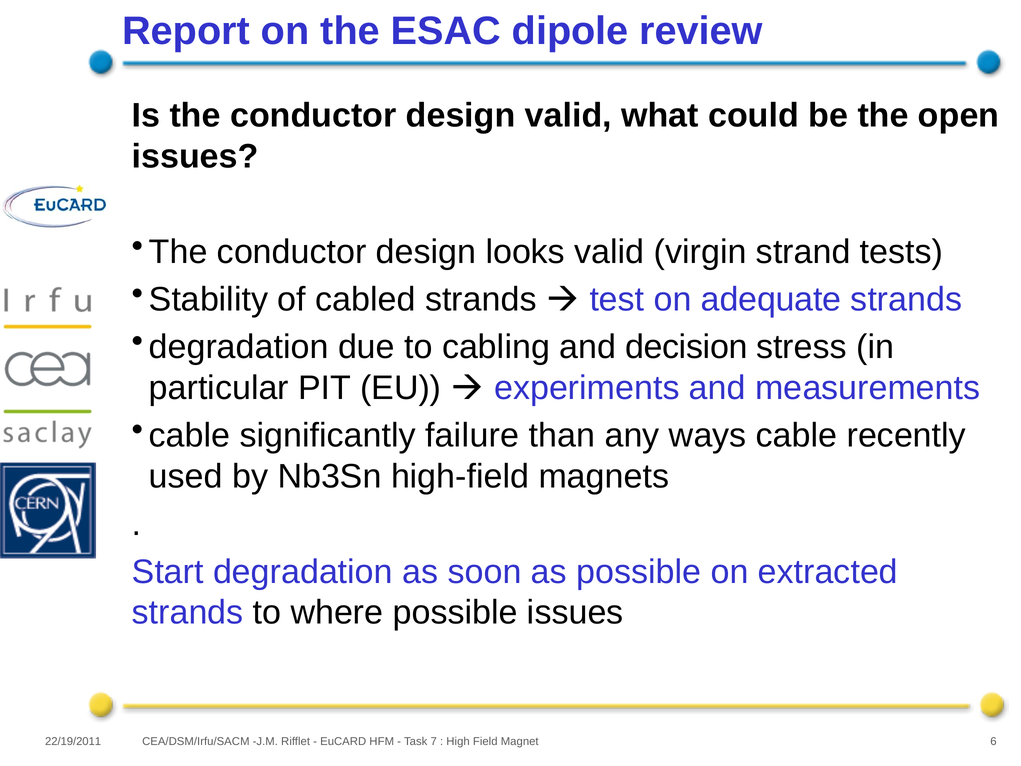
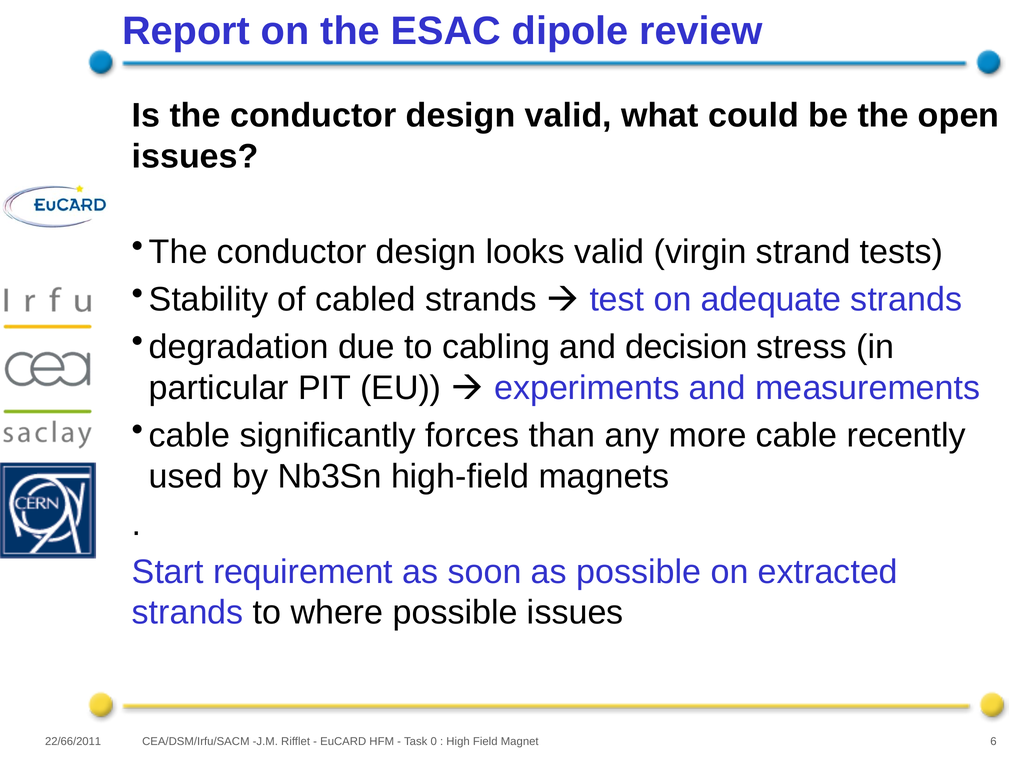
failure: failure -> forces
ways: ways -> more
Start degradation: degradation -> requirement
22/19/2011: 22/19/2011 -> 22/66/2011
7: 7 -> 0
